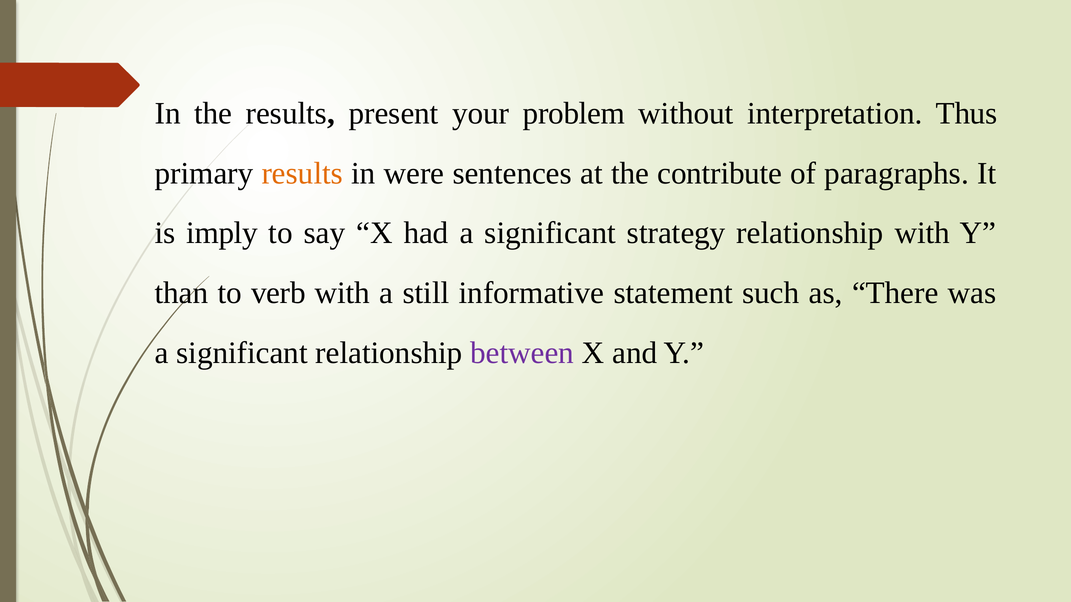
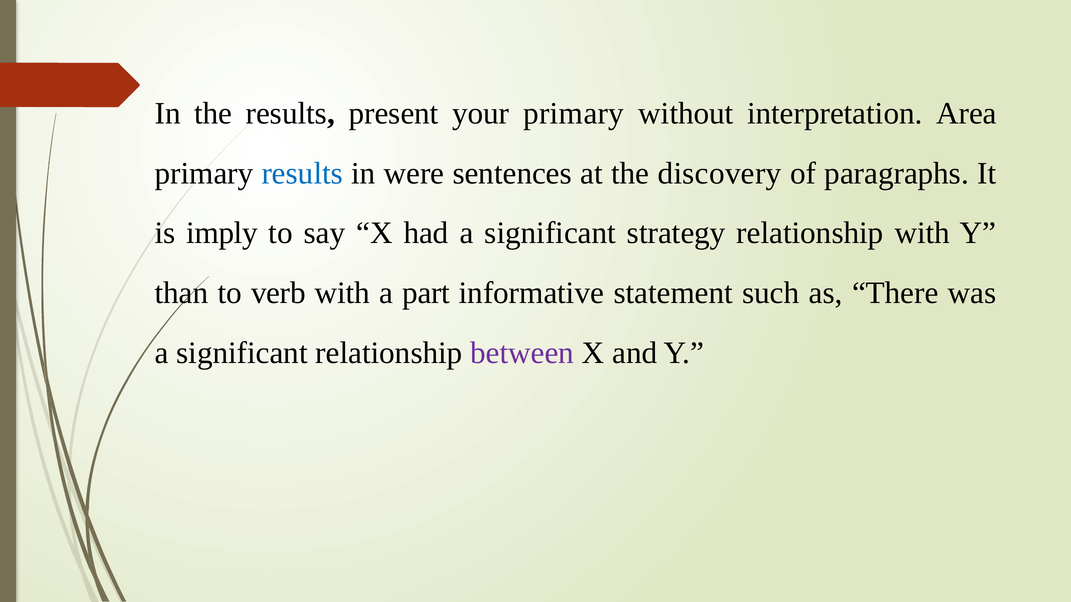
your problem: problem -> primary
Thus: Thus -> Area
results at (302, 173) colour: orange -> blue
contribute: contribute -> discovery
still: still -> part
